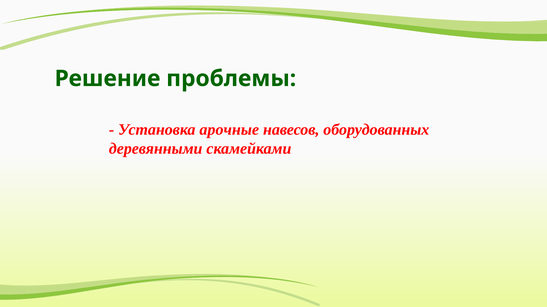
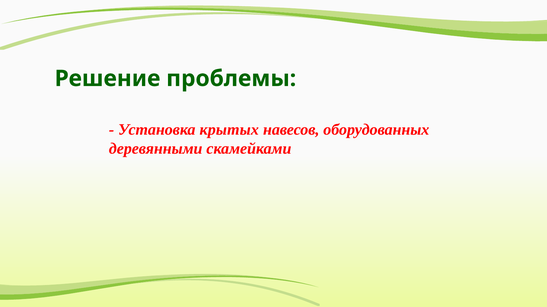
арочные: арочные -> крытых
